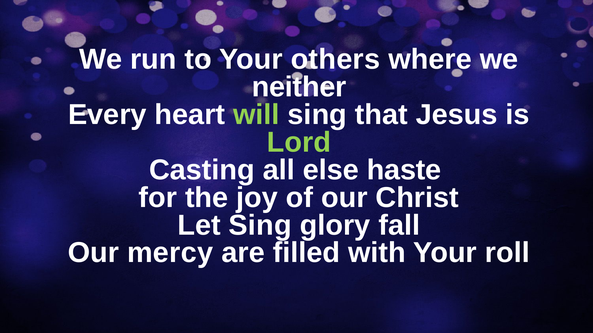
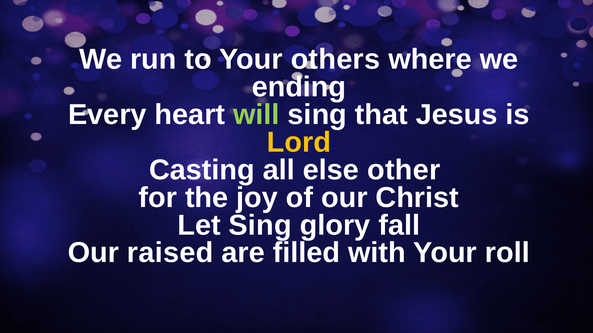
neither: neither -> ending
Lord colour: light green -> yellow
haste: haste -> other
mercy: mercy -> raised
